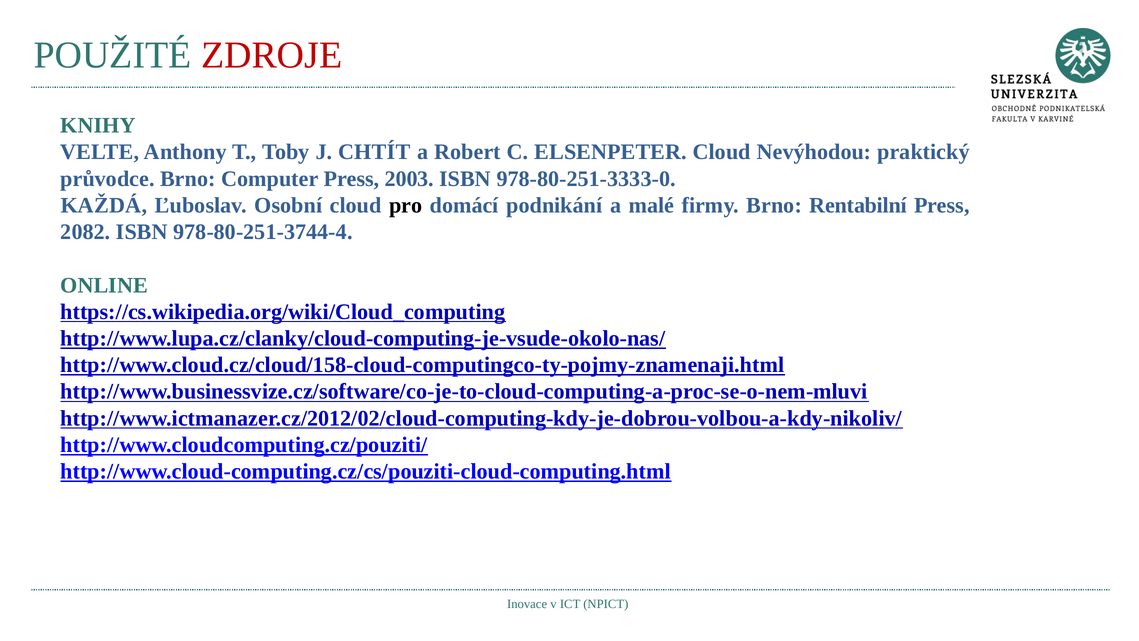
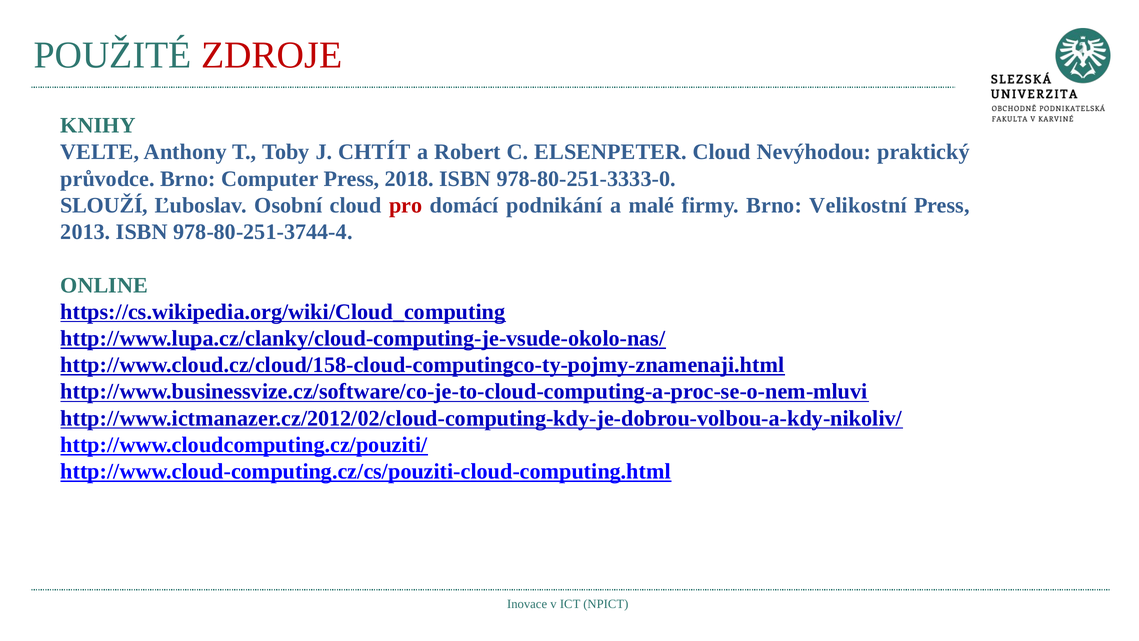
2003: 2003 -> 2018
KAŽDÁ: KAŽDÁ -> SLOUŽÍ
pro colour: black -> red
Rentabilní: Rentabilní -> Velikostní
2082: 2082 -> 2013
